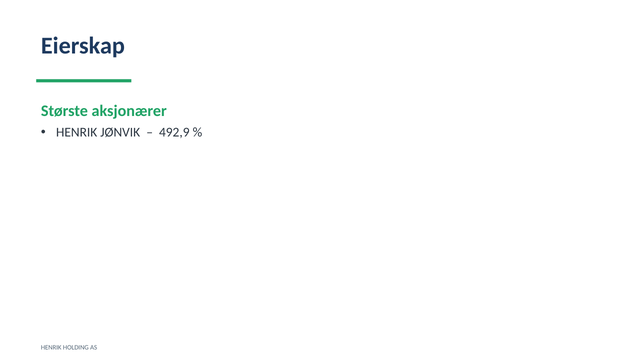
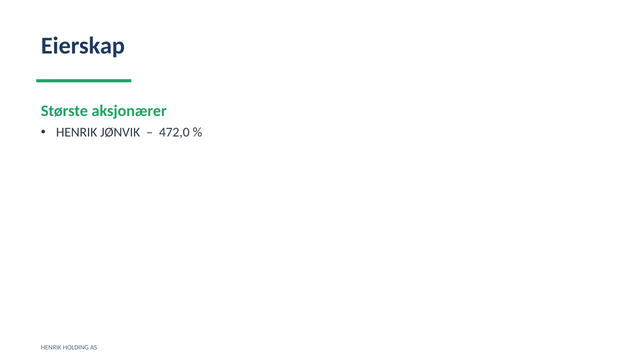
492,9: 492,9 -> 472,0
